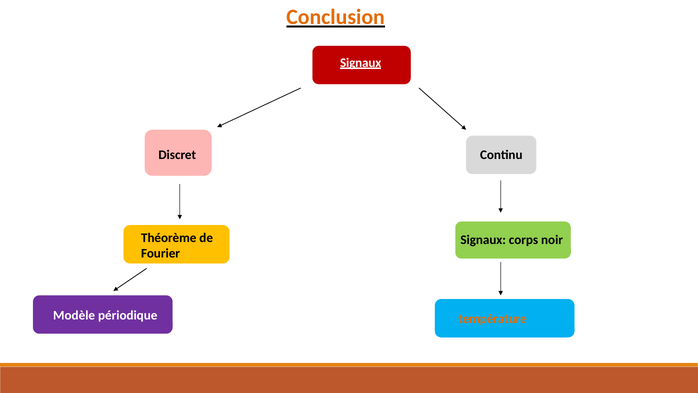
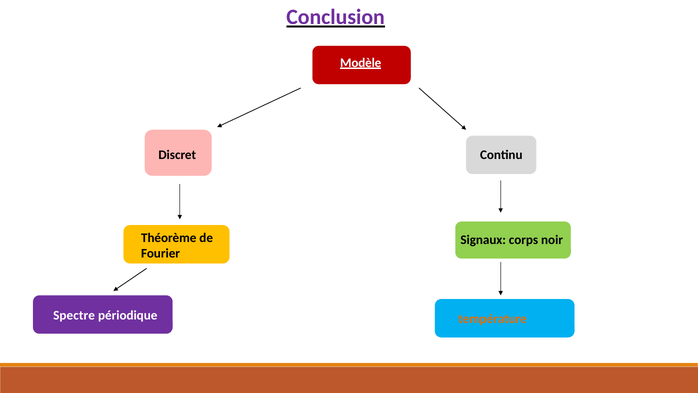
Conclusion colour: orange -> purple
Signaux at (361, 63): Signaux -> Modèle
Modèle: Modèle -> Spectre
